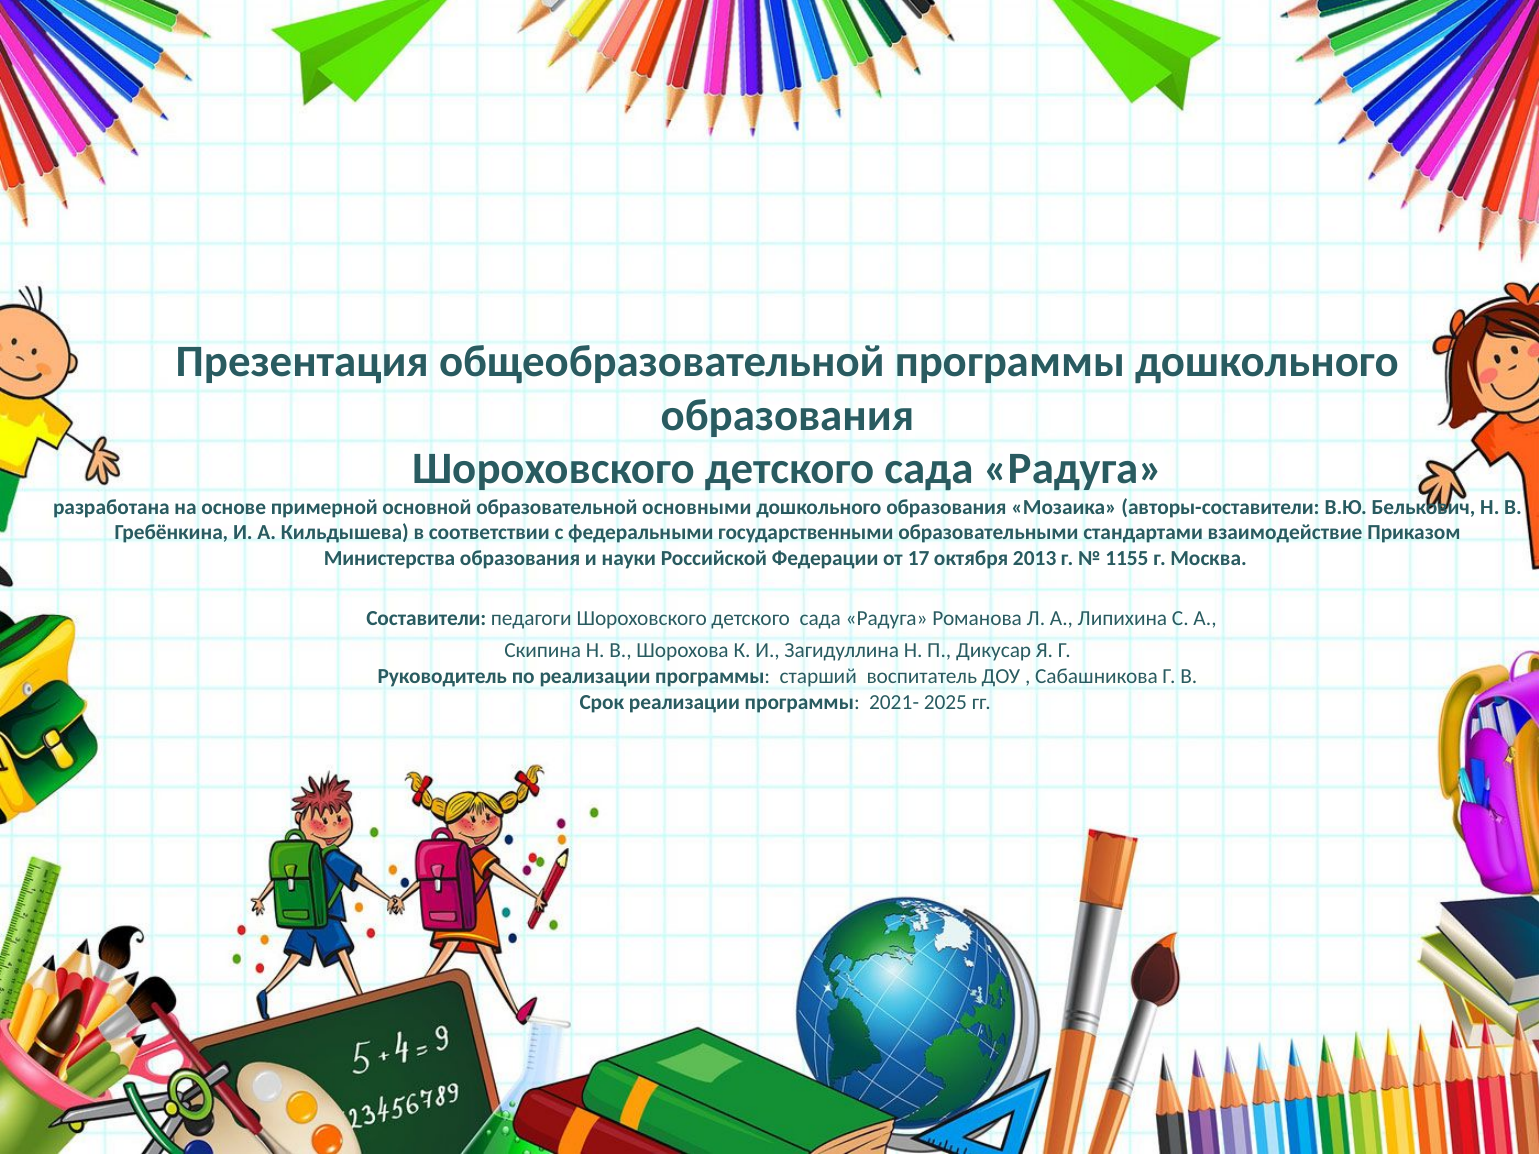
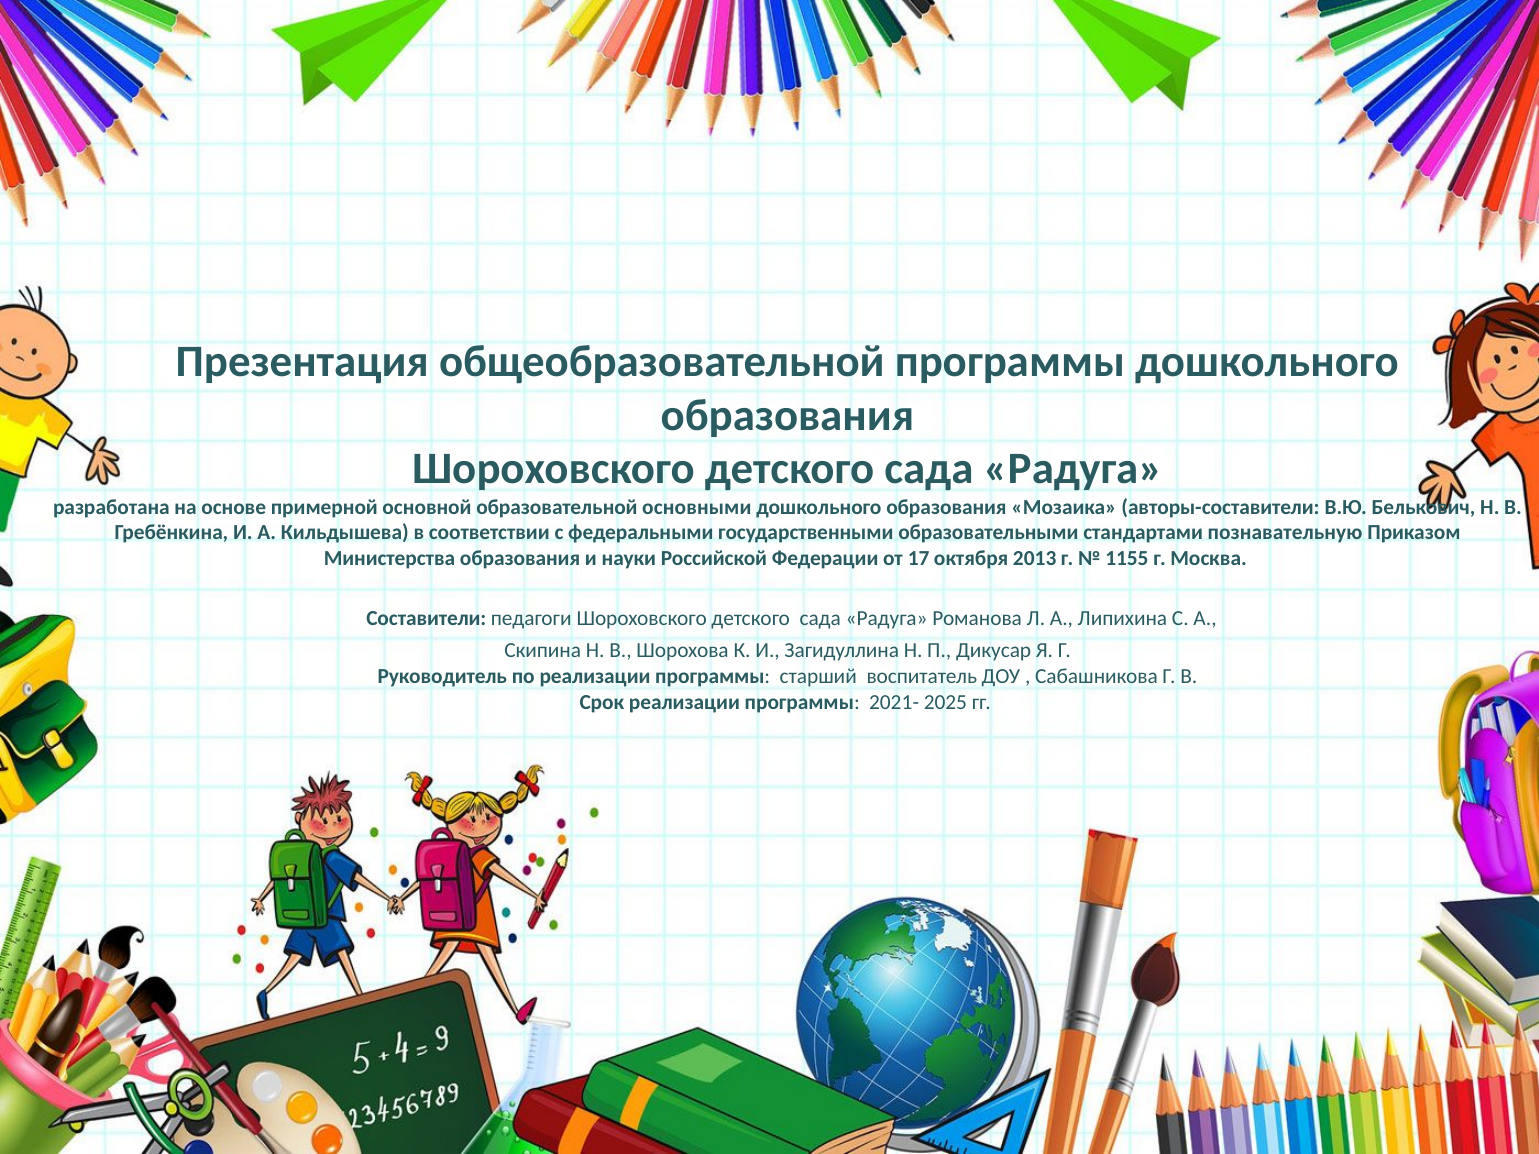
взаимодействие: взаимодействие -> познавательную
